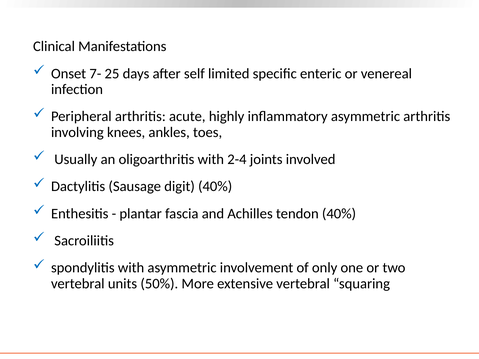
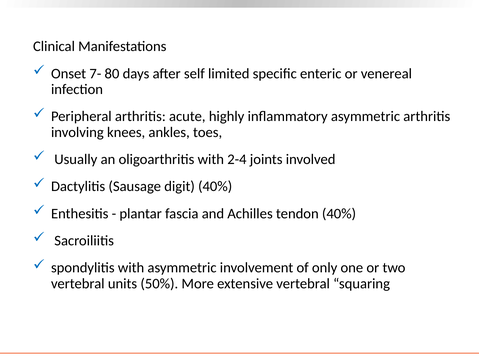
25: 25 -> 80
